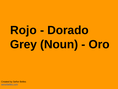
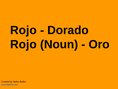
Grey at (23, 44): Grey -> Rojo
